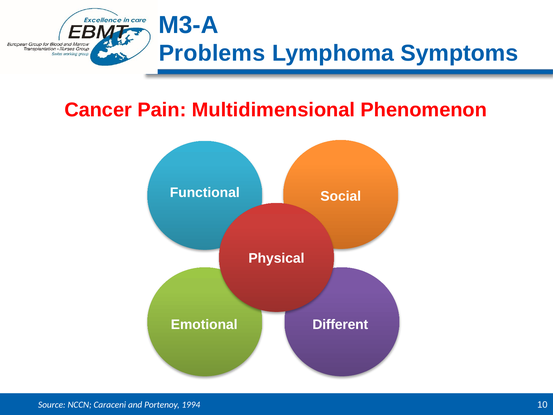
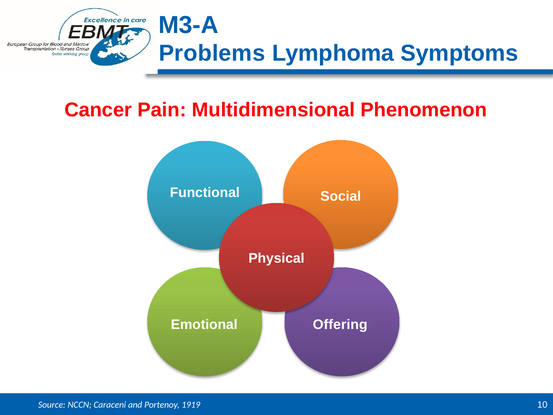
Different: Different -> Offering
1994: 1994 -> 1919
